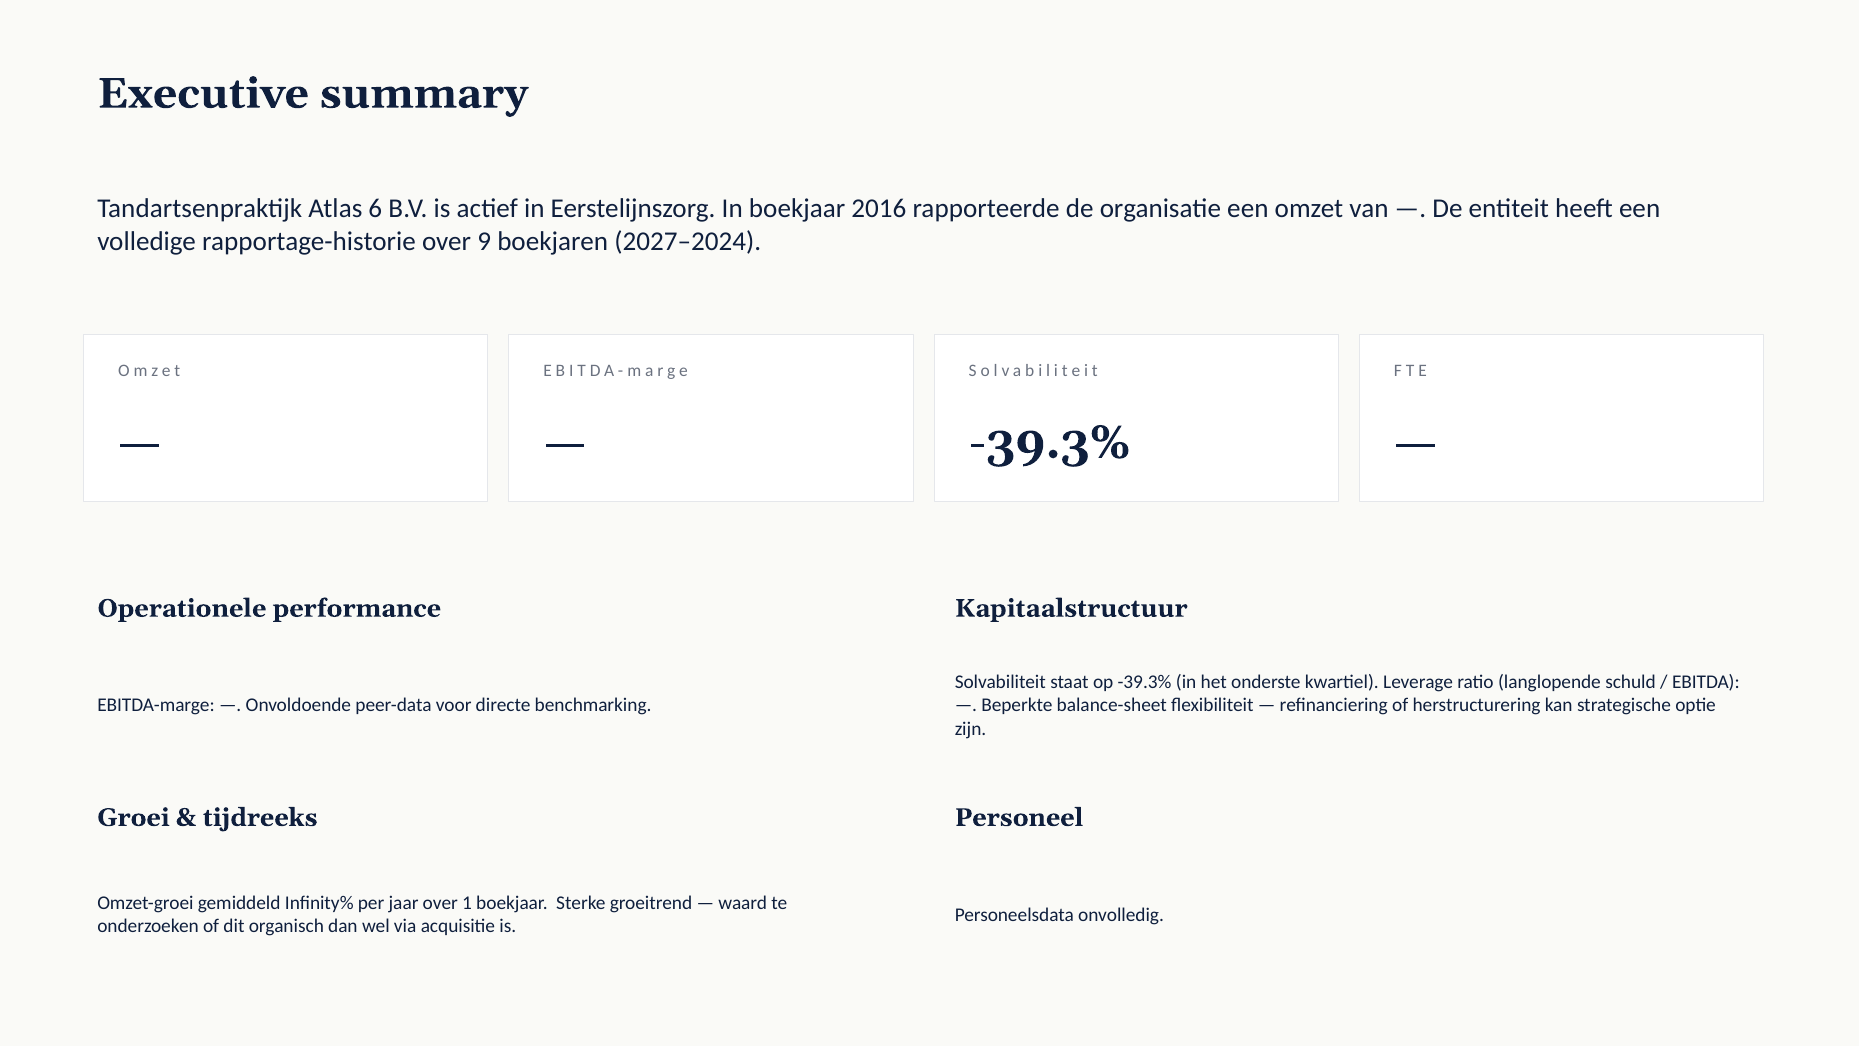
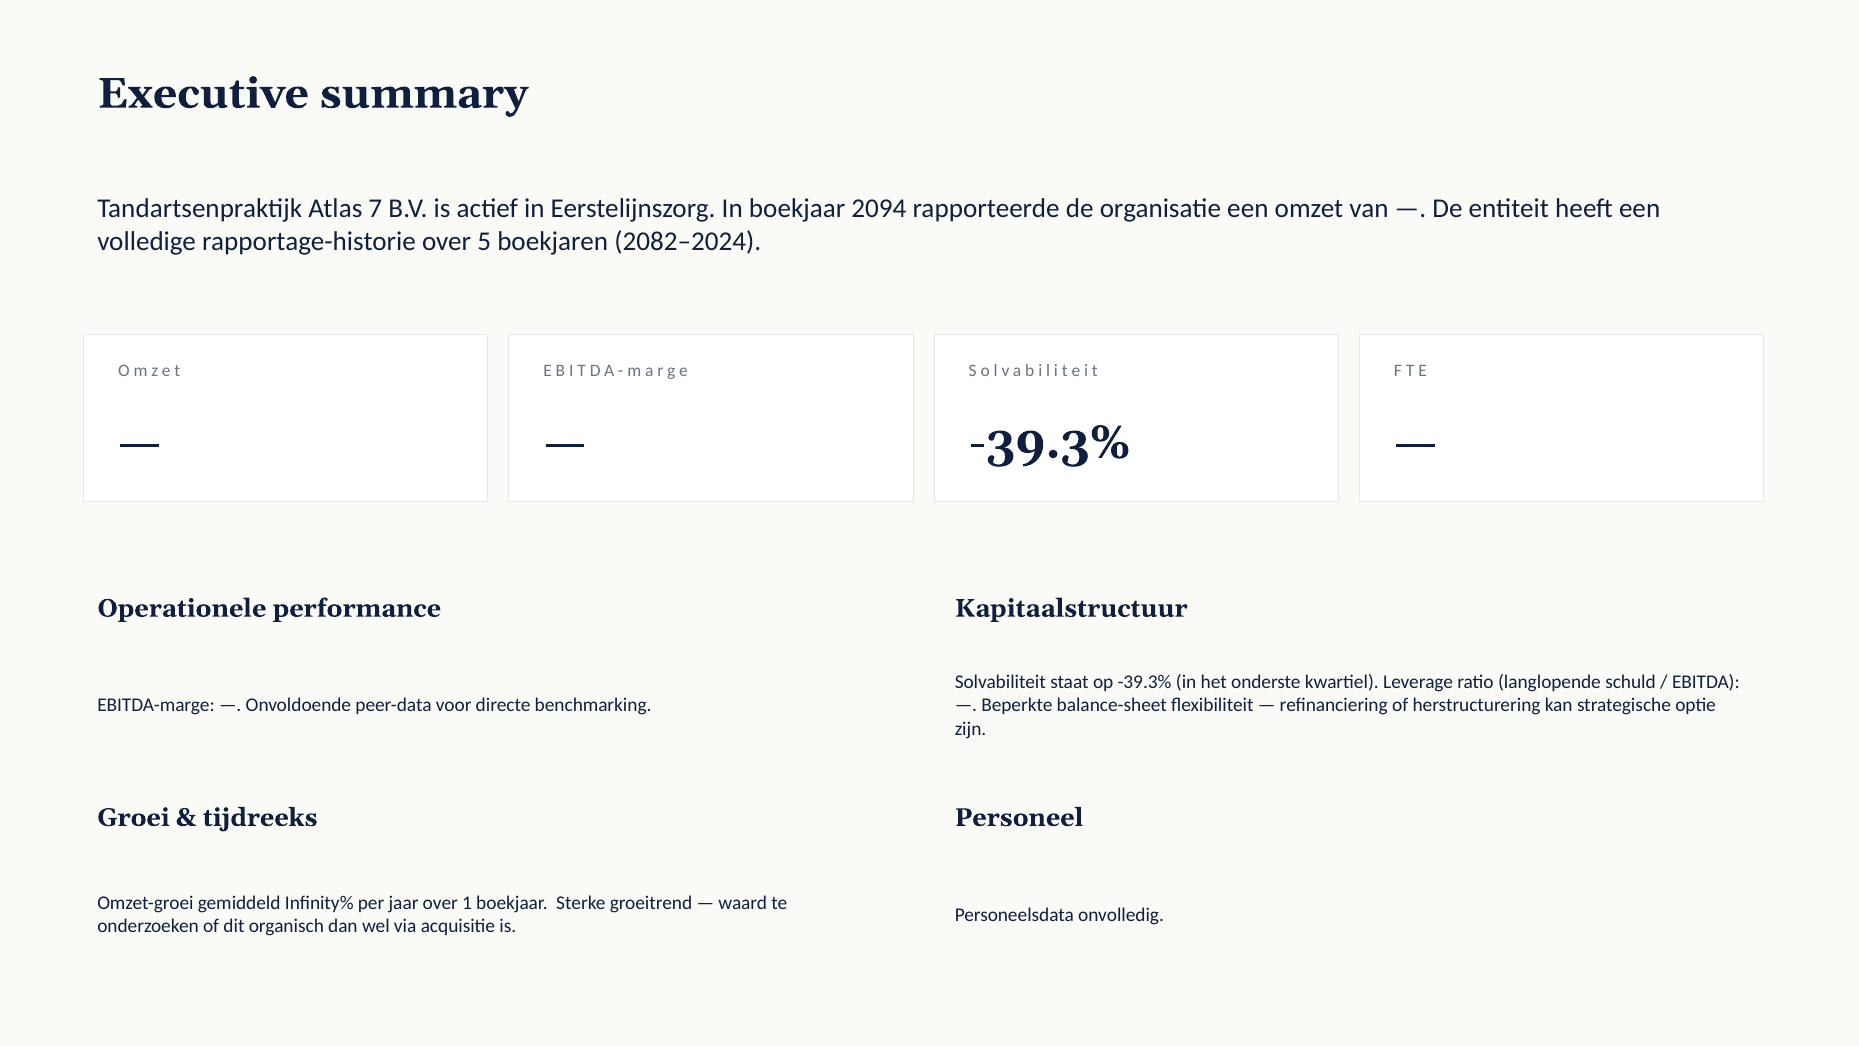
6: 6 -> 7
2016: 2016 -> 2094
9: 9 -> 5
2027–2024: 2027–2024 -> 2082–2024
